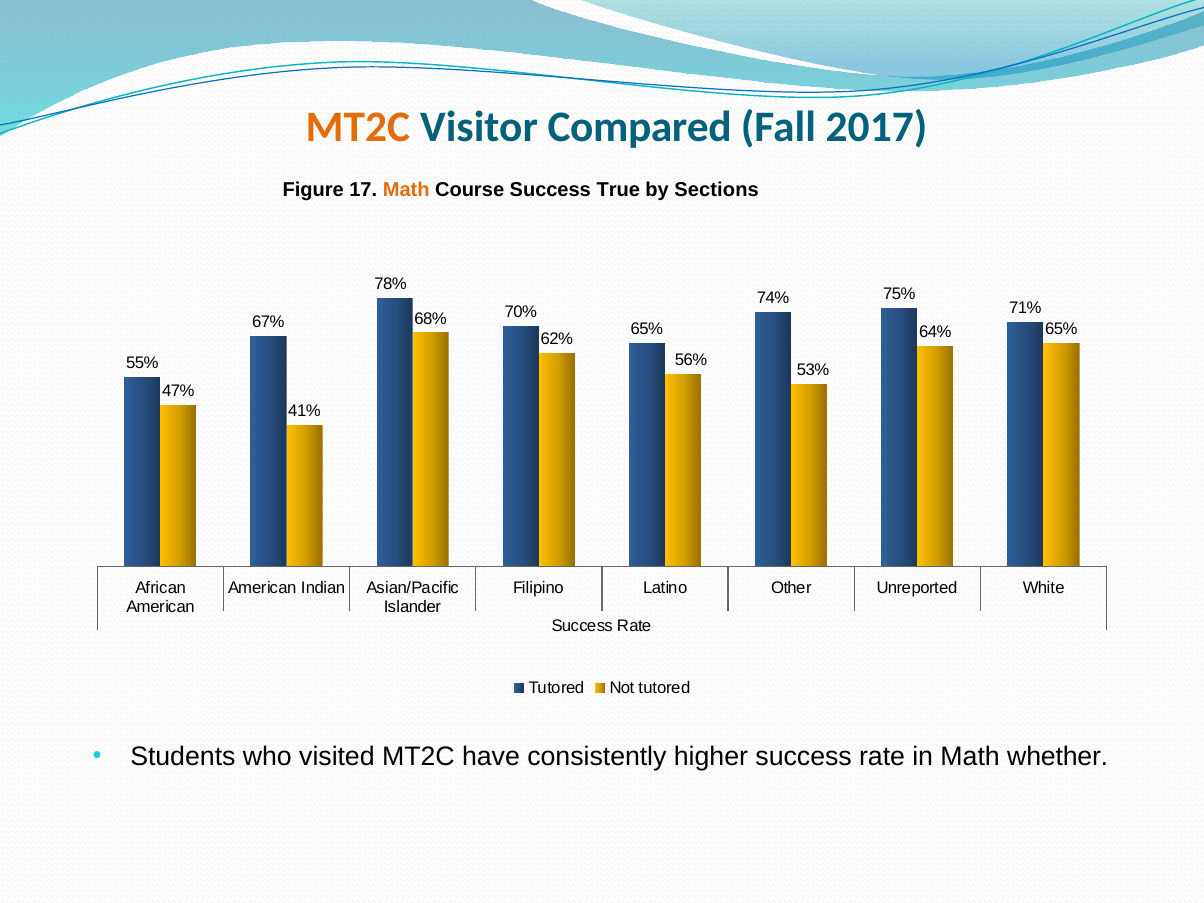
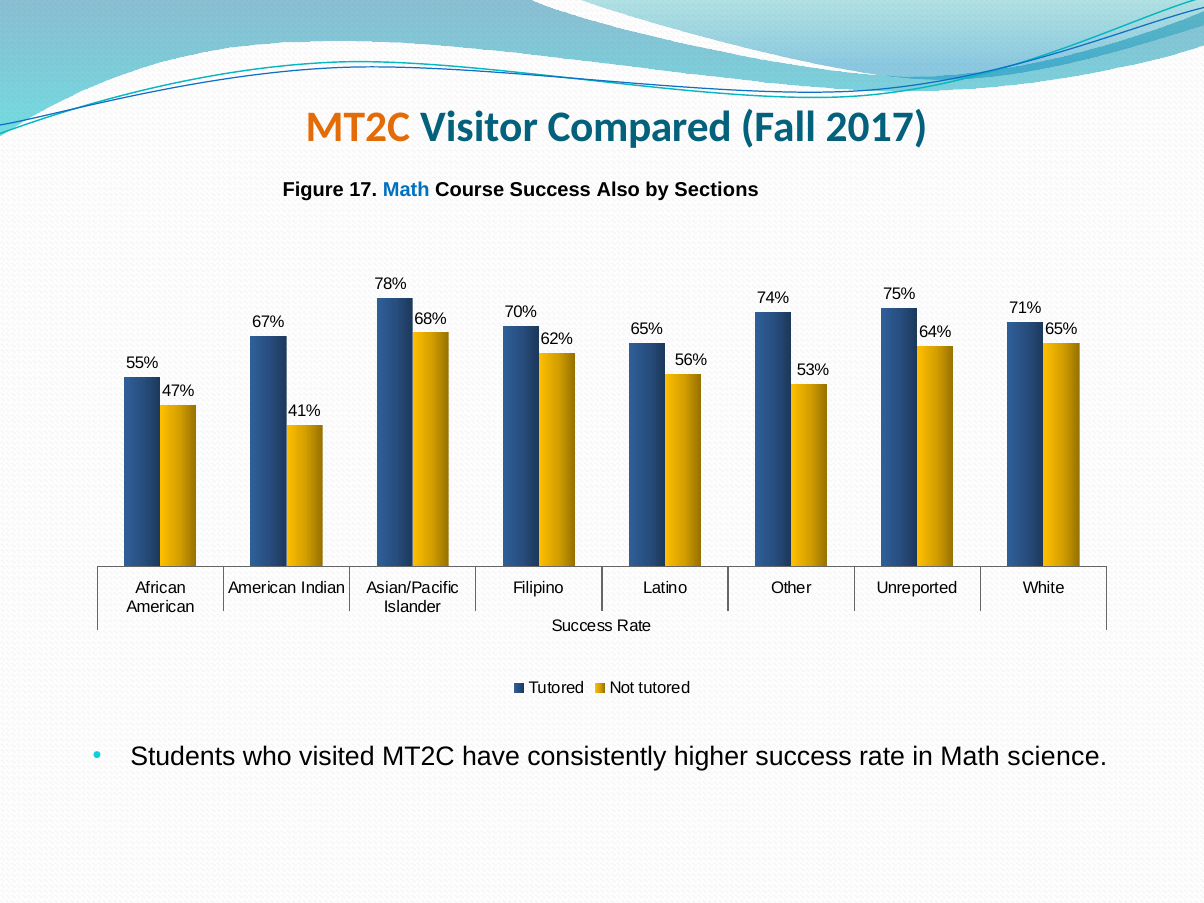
Math at (406, 190) colour: orange -> blue
True: True -> Also
whether: whether -> science
